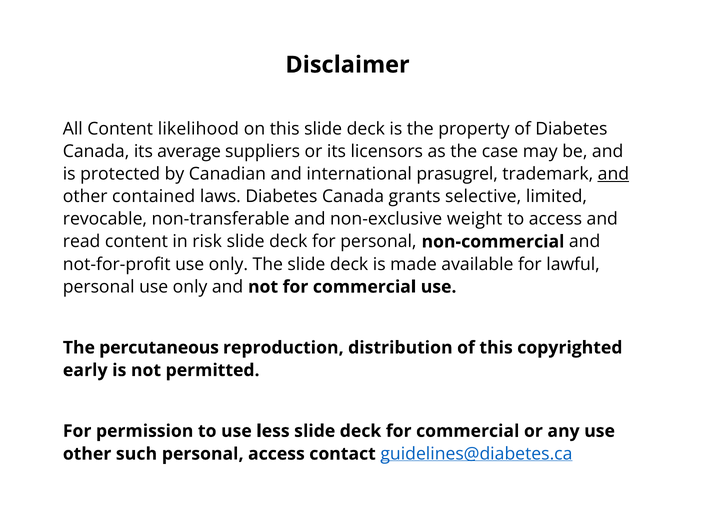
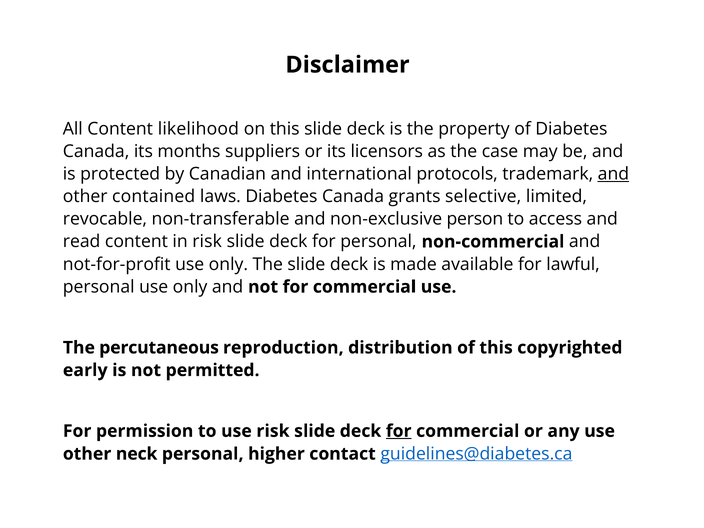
average: average -> months
prasugrel: prasugrel -> protocols
weight: weight -> person
use less: less -> risk
for at (399, 431) underline: none -> present
such: such -> neck
personal access: access -> higher
